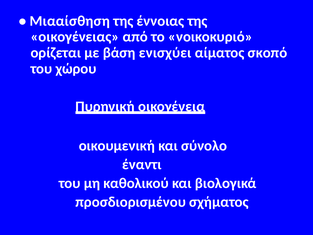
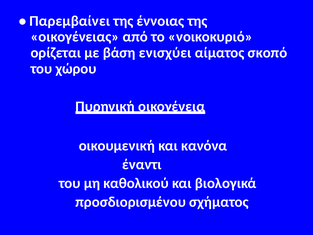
Μιααίσθηση: Μιααίσθηση -> Παρεμβαίνει
σύνολο: σύνολο -> κανόνα
